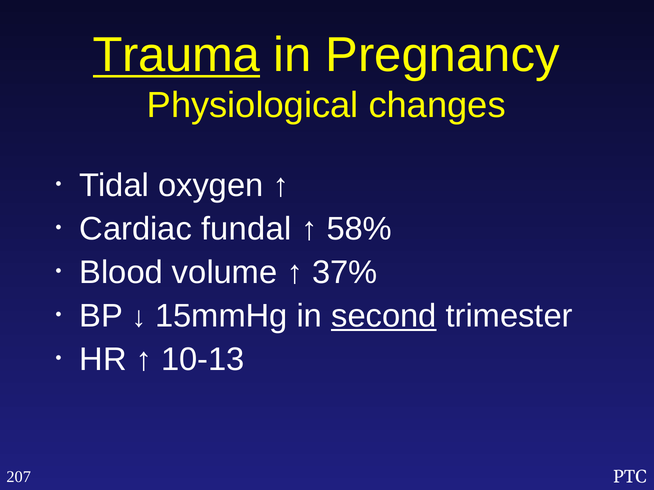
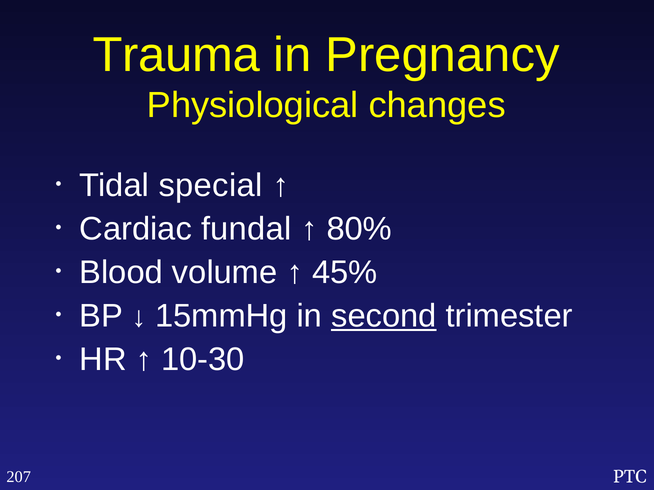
Trauma underline: present -> none
oxygen: oxygen -> special
58%: 58% -> 80%
37%: 37% -> 45%
10-13: 10-13 -> 10-30
